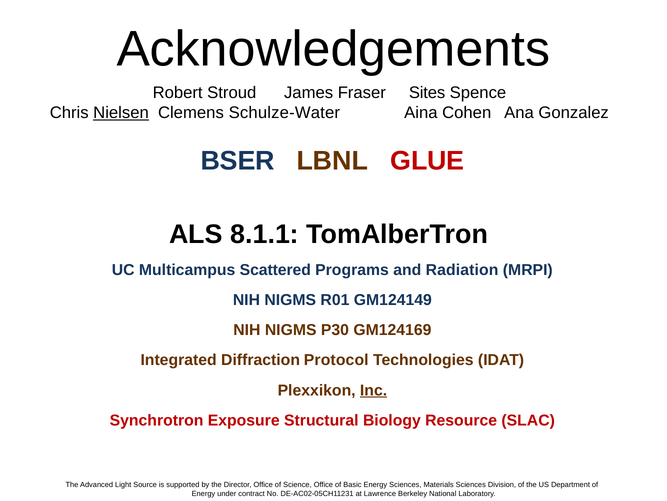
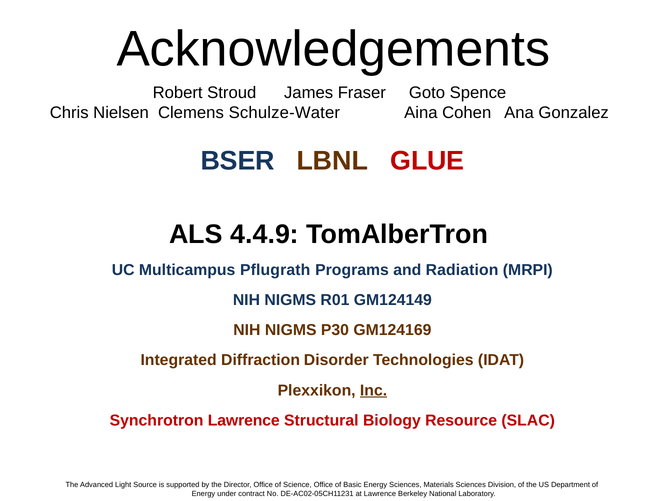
Sites: Sites -> Goto
Nielsen underline: present -> none
8.1.1: 8.1.1 -> 4.4.9
Scattered: Scattered -> Pflugrath
Protocol: Protocol -> Disorder
Synchrotron Exposure: Exposure -> Lawrence
